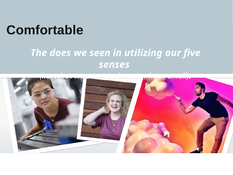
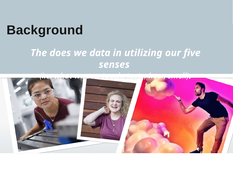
Comfortable: Comfortable -> Background
seen: seen -> data
